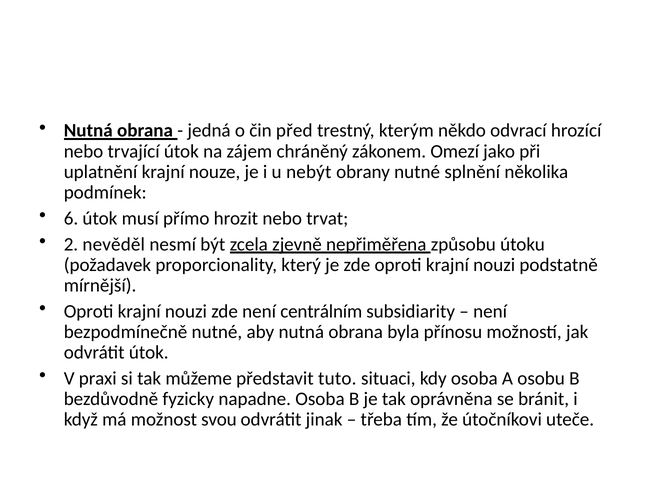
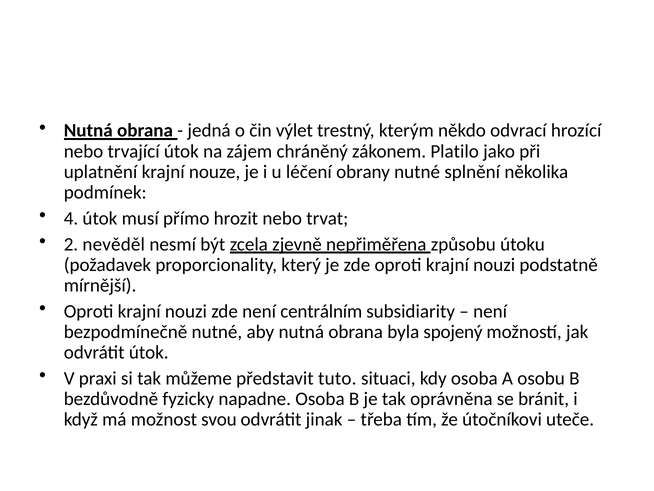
před: před -> výlet
Omezí: Omezí -> Platilo
nebýt: nebýt -> léčení
6: 6 -> 4
přínosu: přínosu -> spojený
